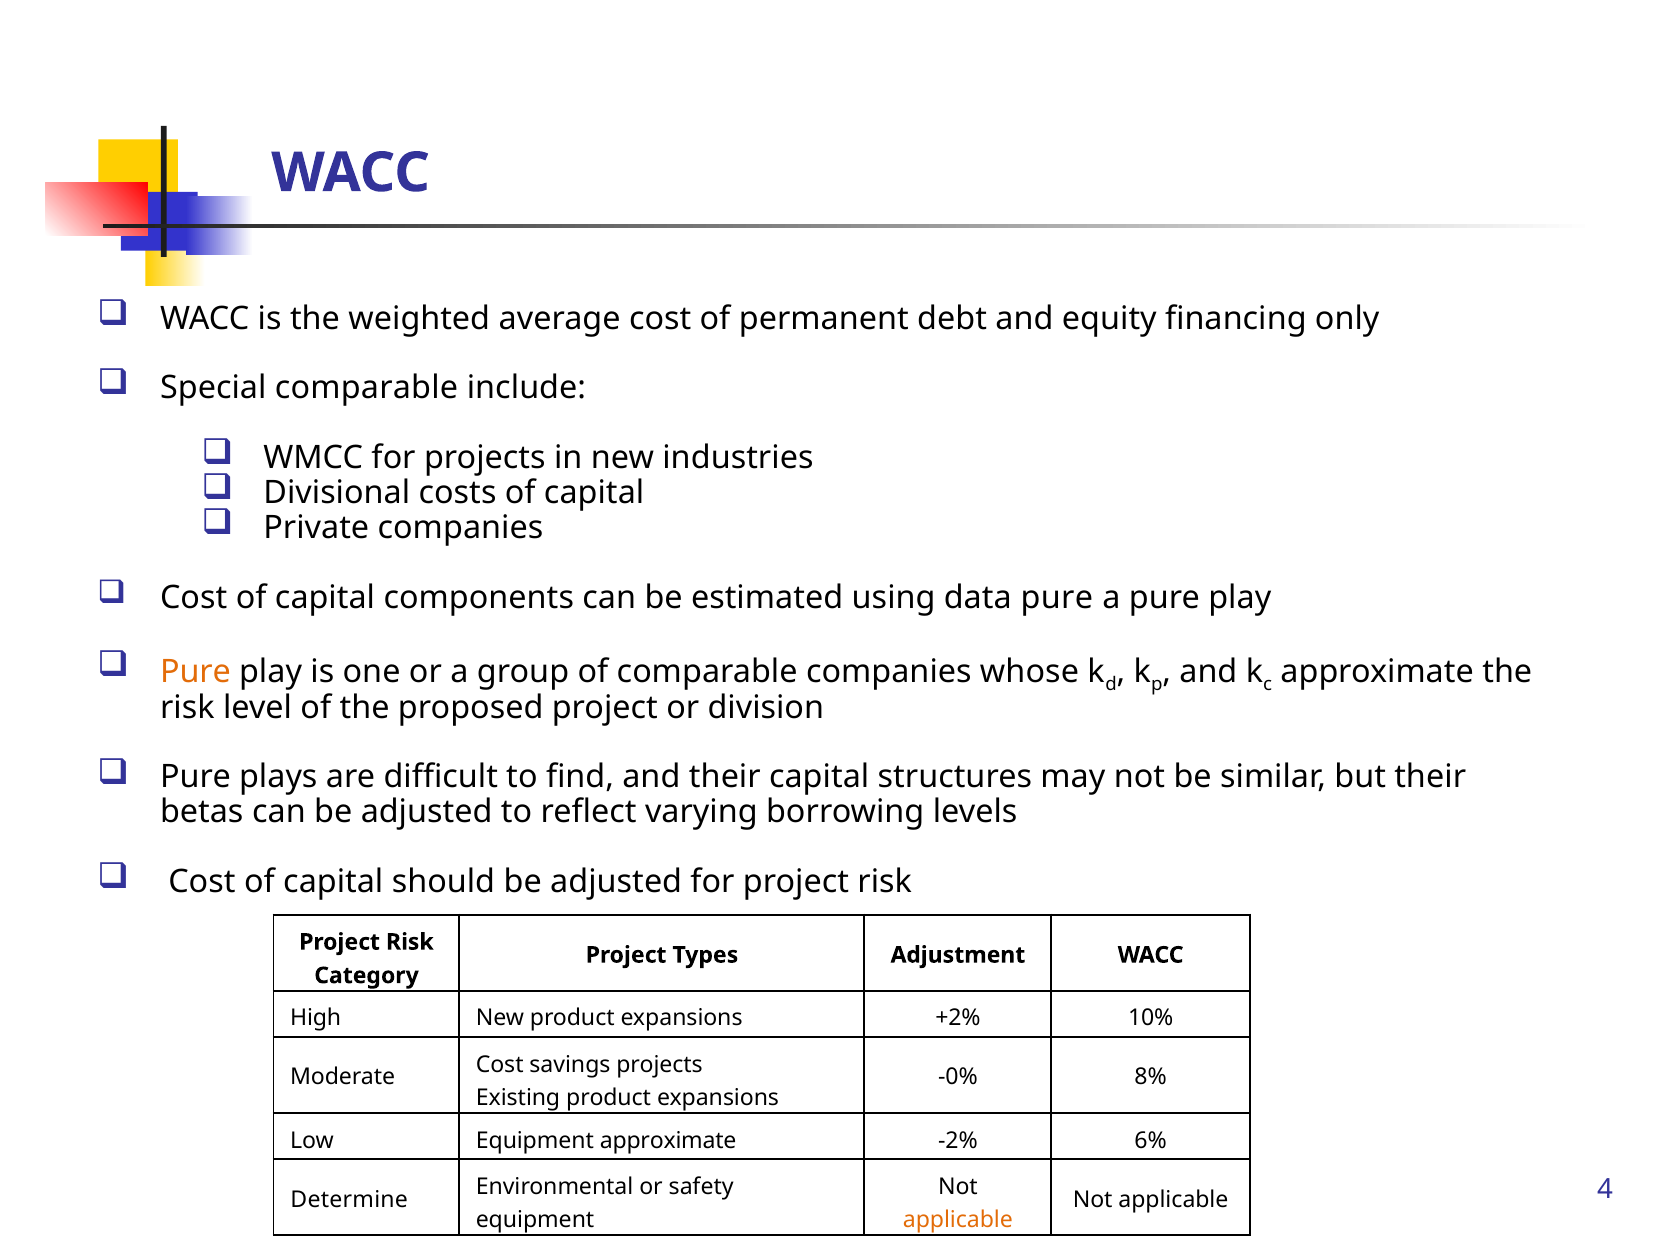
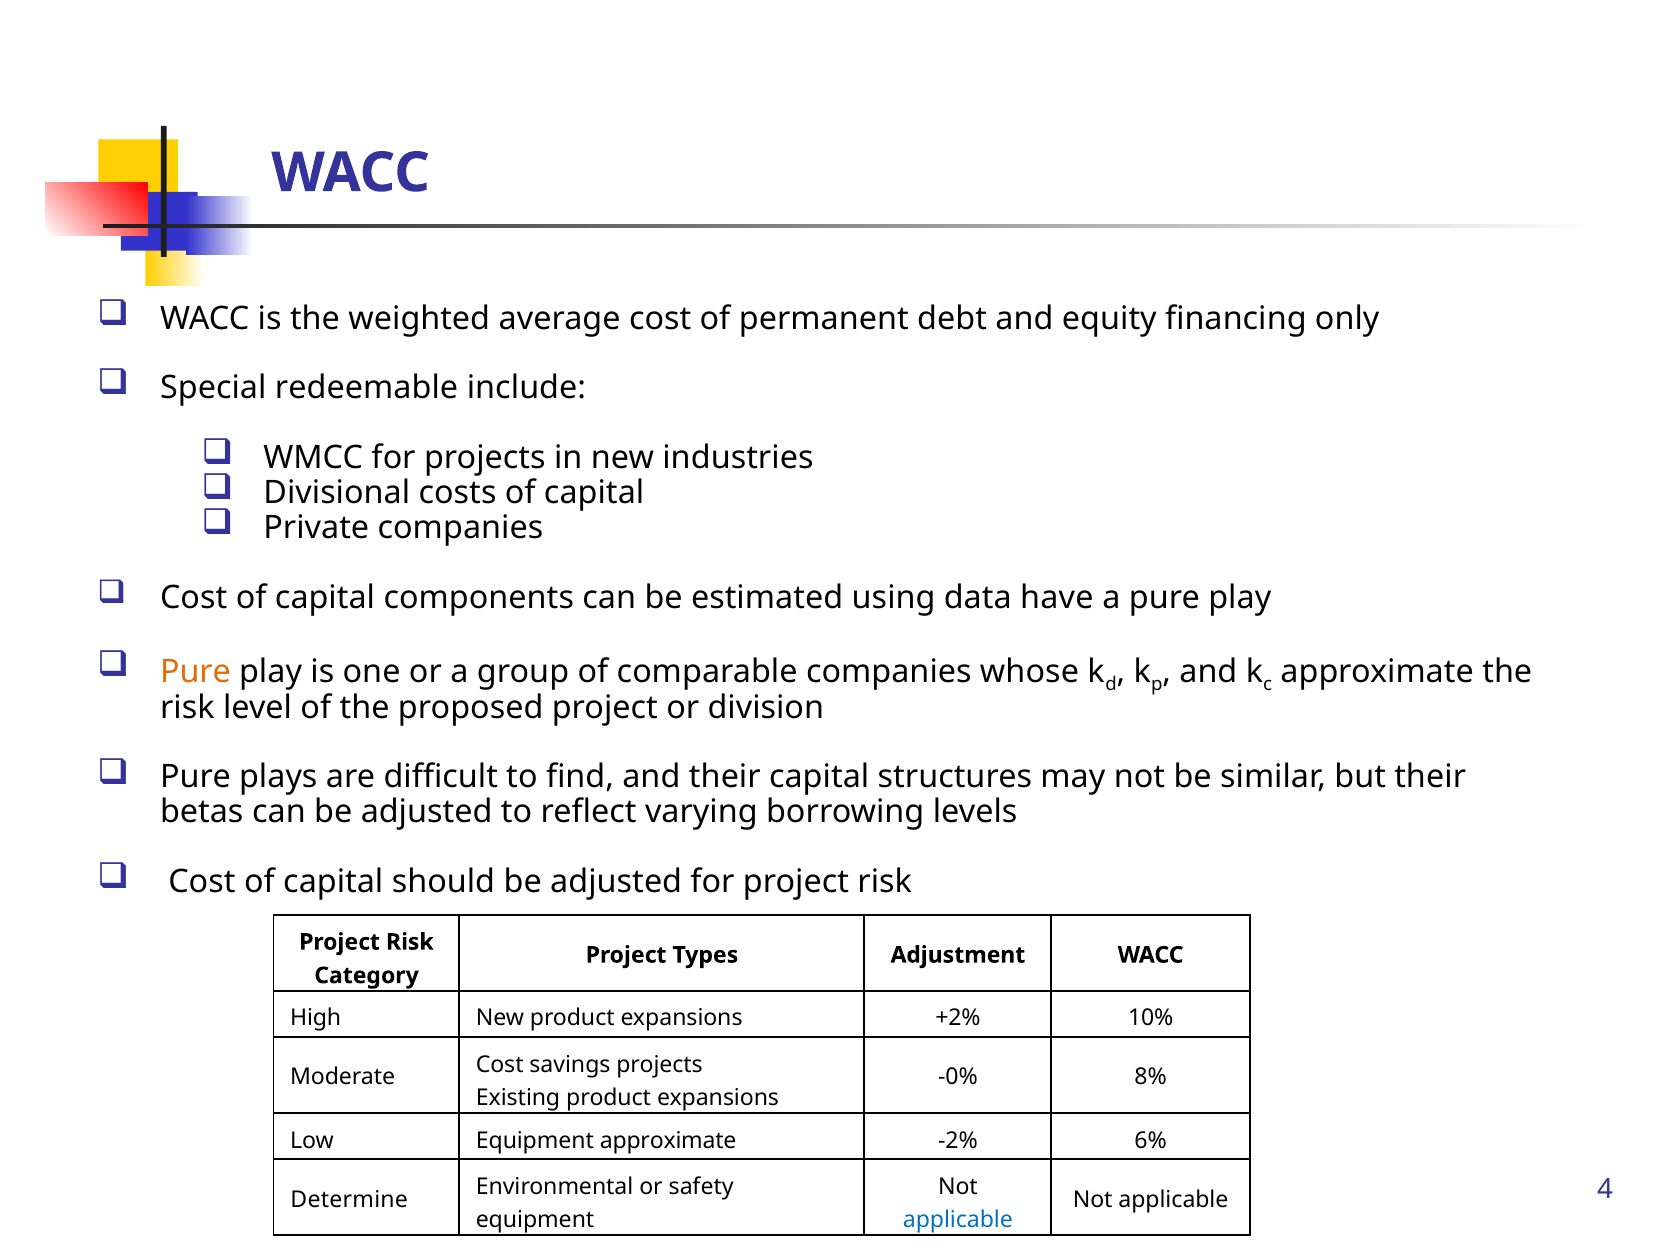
Special comparable: comparable -> redeemable
data pure: pure -> have
applicable at (958, 1220) colour: orange -> blue
